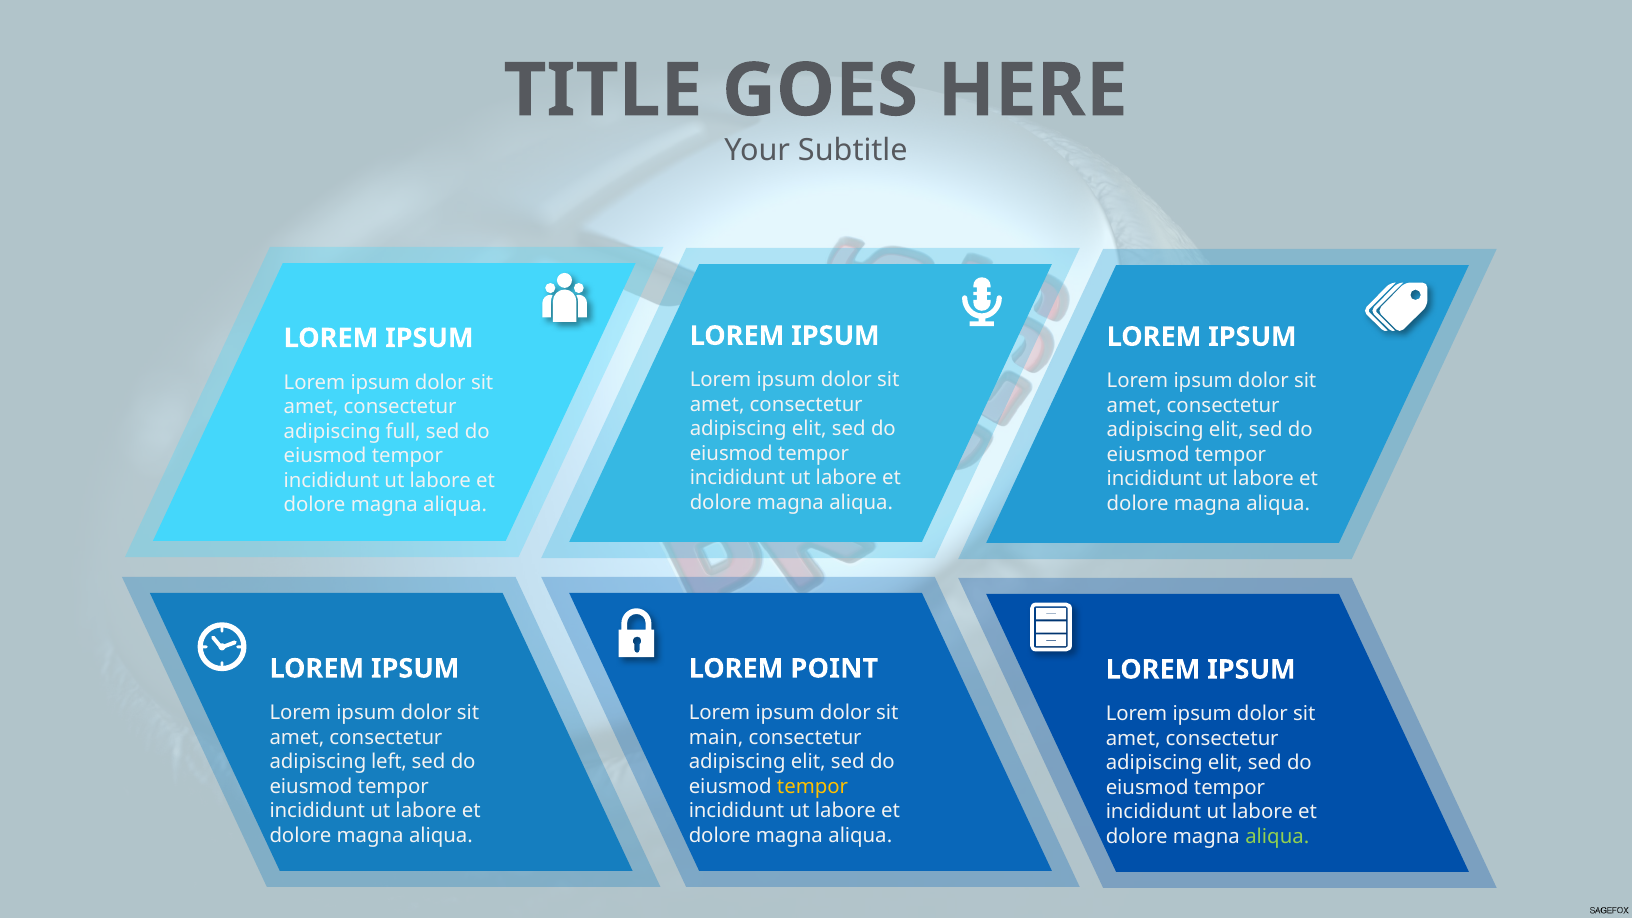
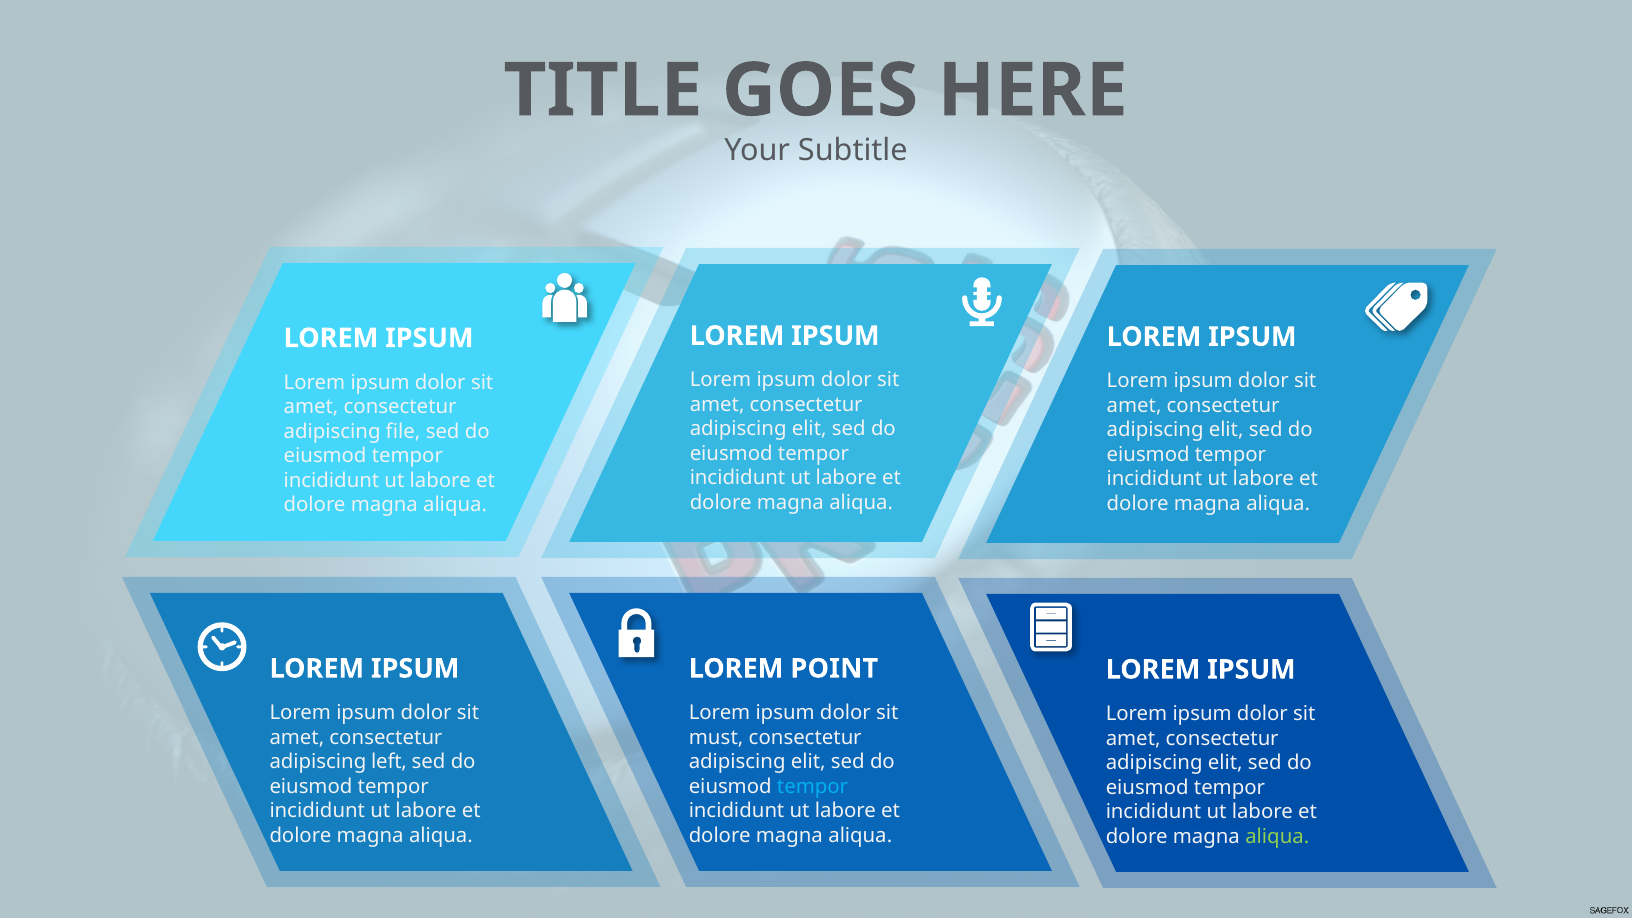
full: full -> file
main: main -> must
tempor at (813, 786) colour: yellow -> light blue
